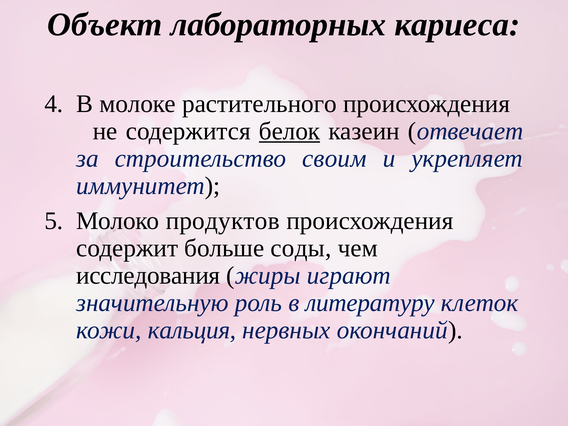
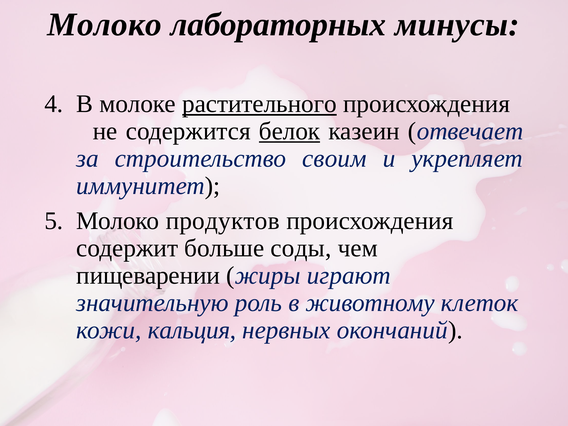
Объект at (105, 24): Объект -> Молоко
кариеса: кариеса -> минусы
растительного underline: none -> present
исследования: исследования -> пищеварении
литературу: литературу -> животному
